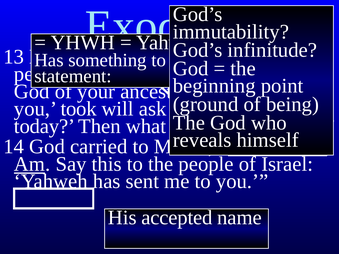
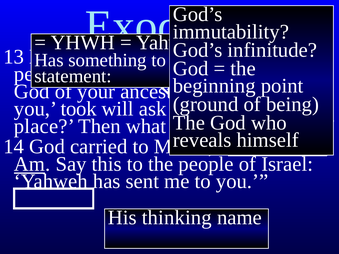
today: today -> place
accepted: accepted -> thinking
